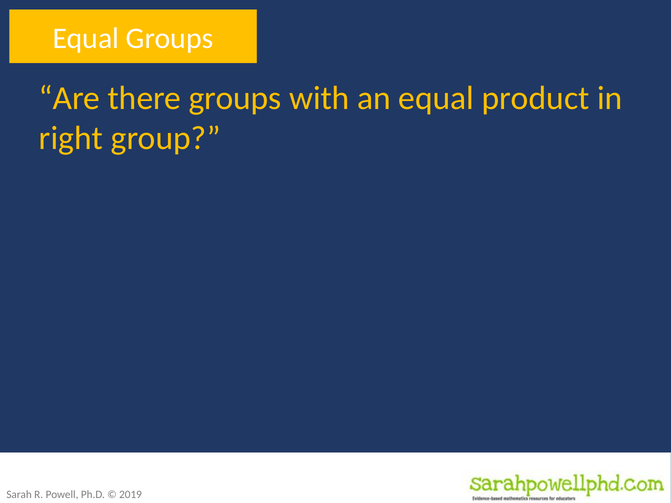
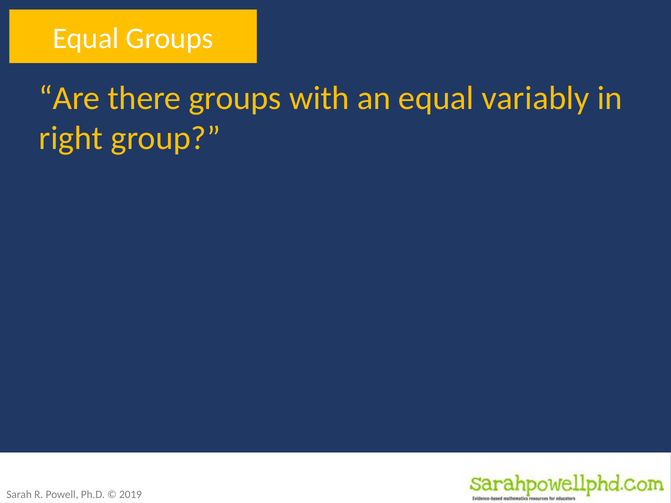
product: product -> variably
